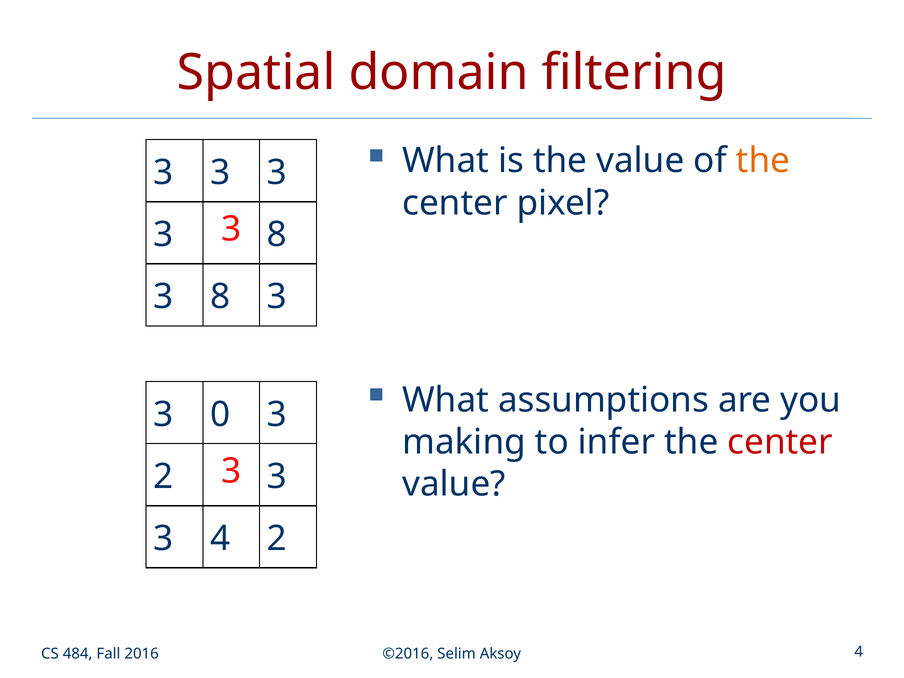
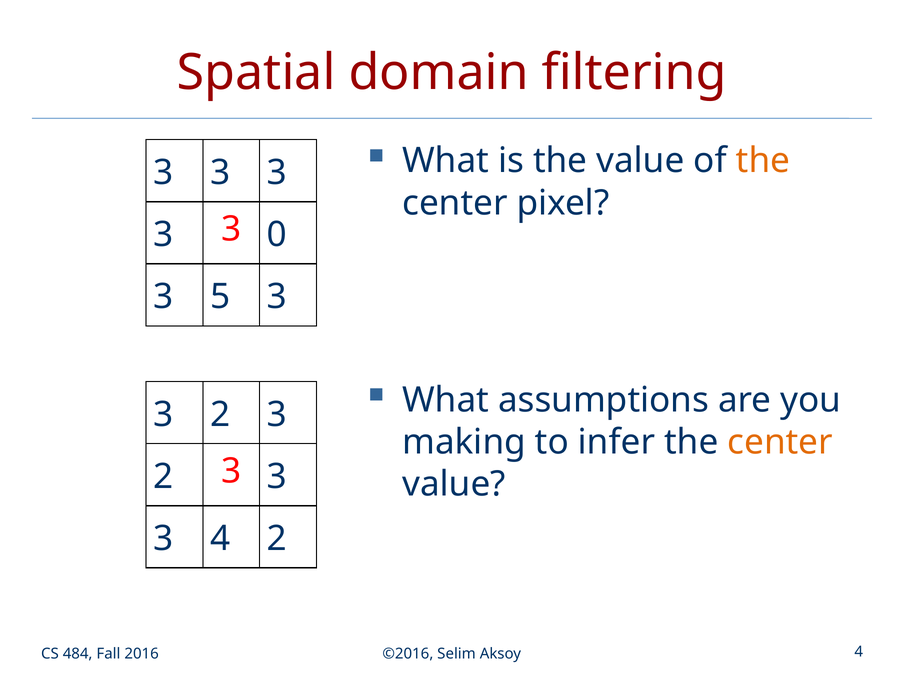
8 at (277, 235): 8 -> 0
3 8: 8 -> 5
0 at (220, 415): 0 -> 2
center at (780, 442) colour: red -> orange
